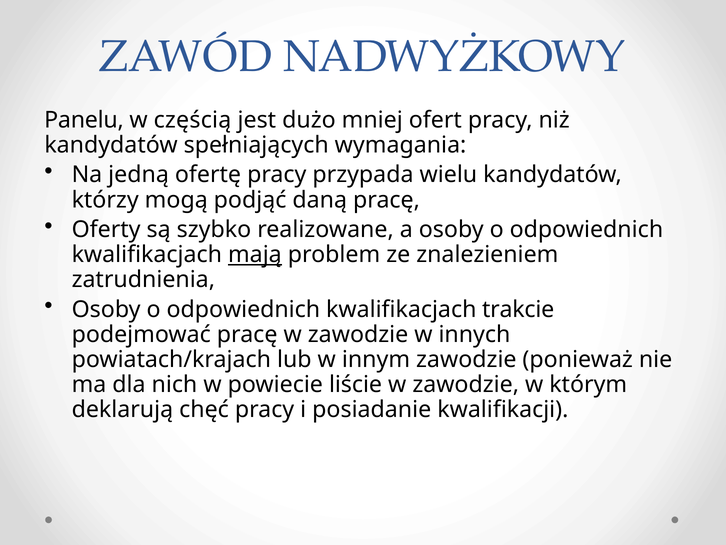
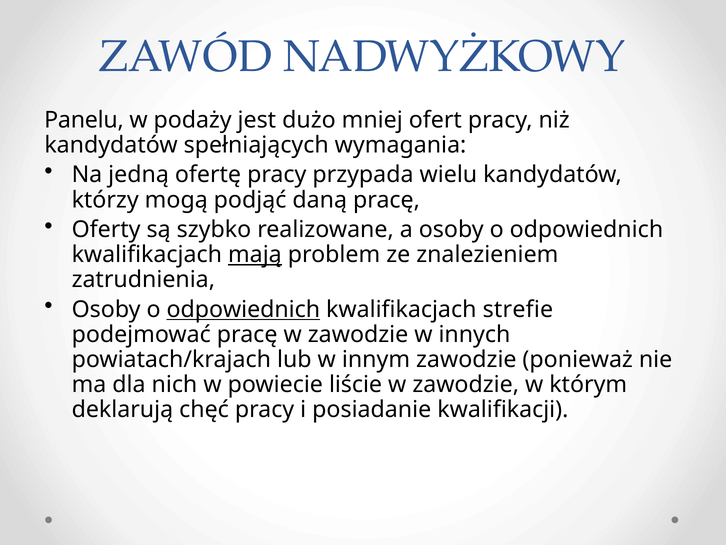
częścią: częścią -> podaży
odpowiednich at (243, 309) underline: none -> present
trakcie: trakcie -> strefie
